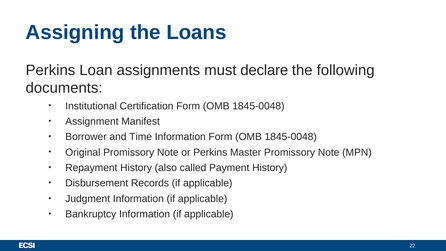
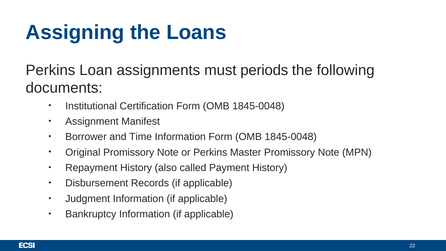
declare: declare -> periods
